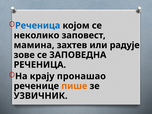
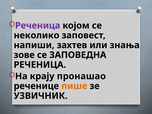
Реченица at (38, 26) colour: blue -> purple
мамина: мамина -> напиши
радује: радује -> знања
